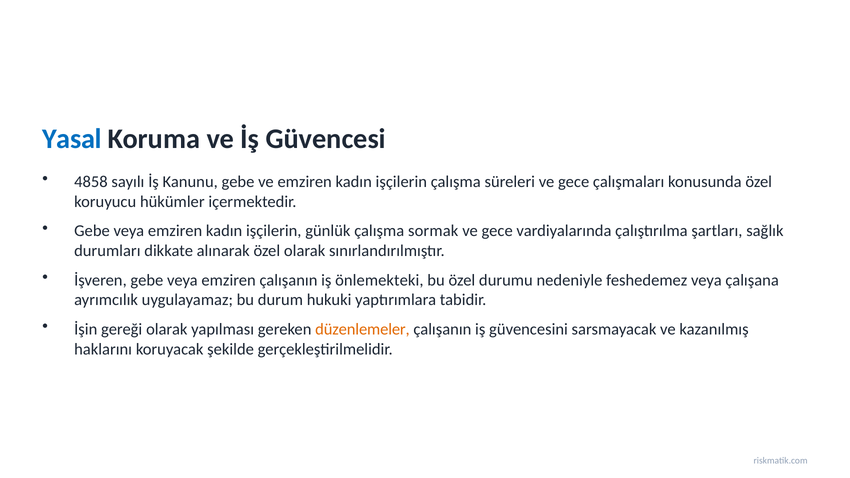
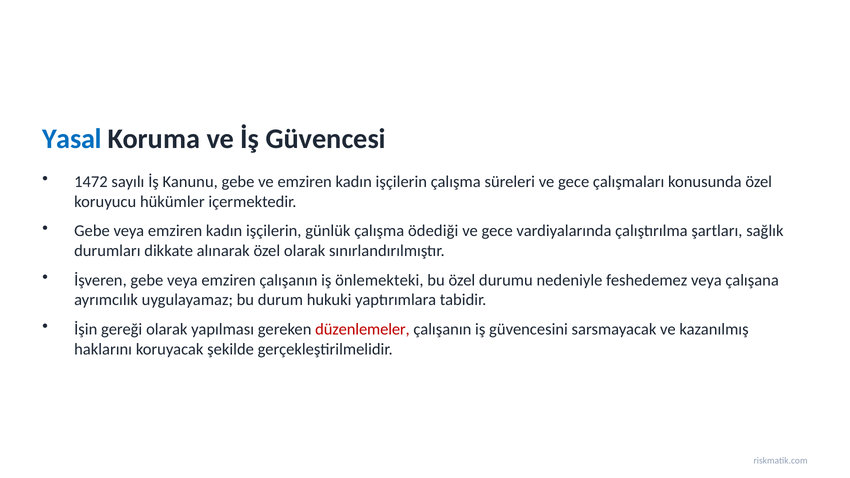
4858: 4858 -> 1472
sormak: sormak -> ödediği
düzenlemeler colour: orange -> red
